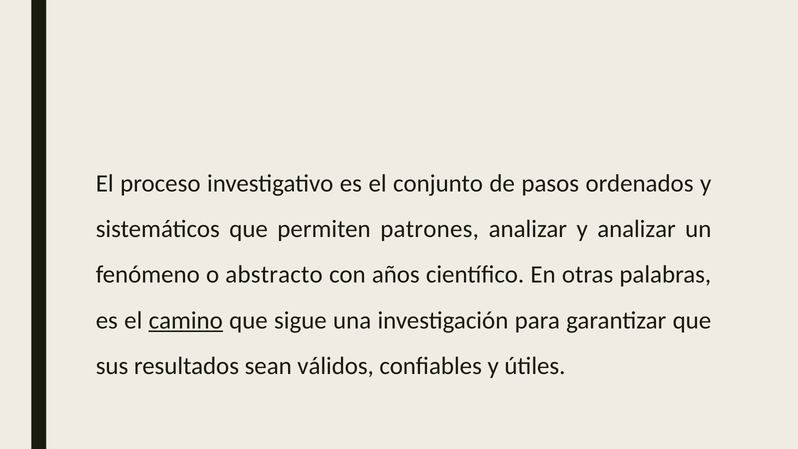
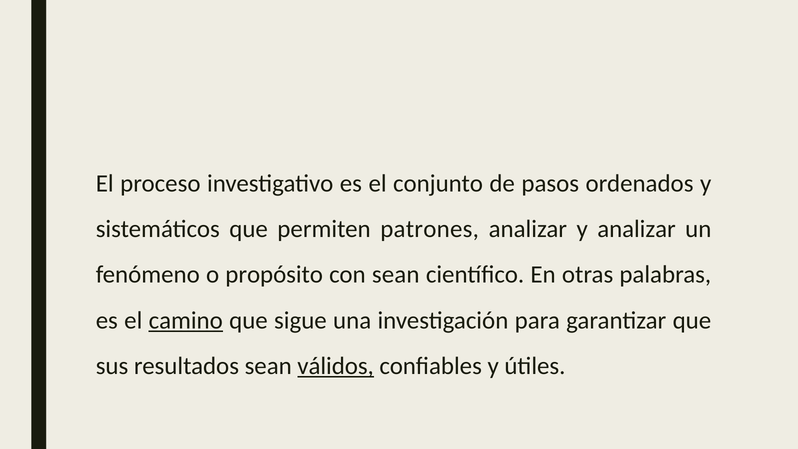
abstracto: abstracto -> propósito
con años: años -> sean
válidos underline: none -> present
